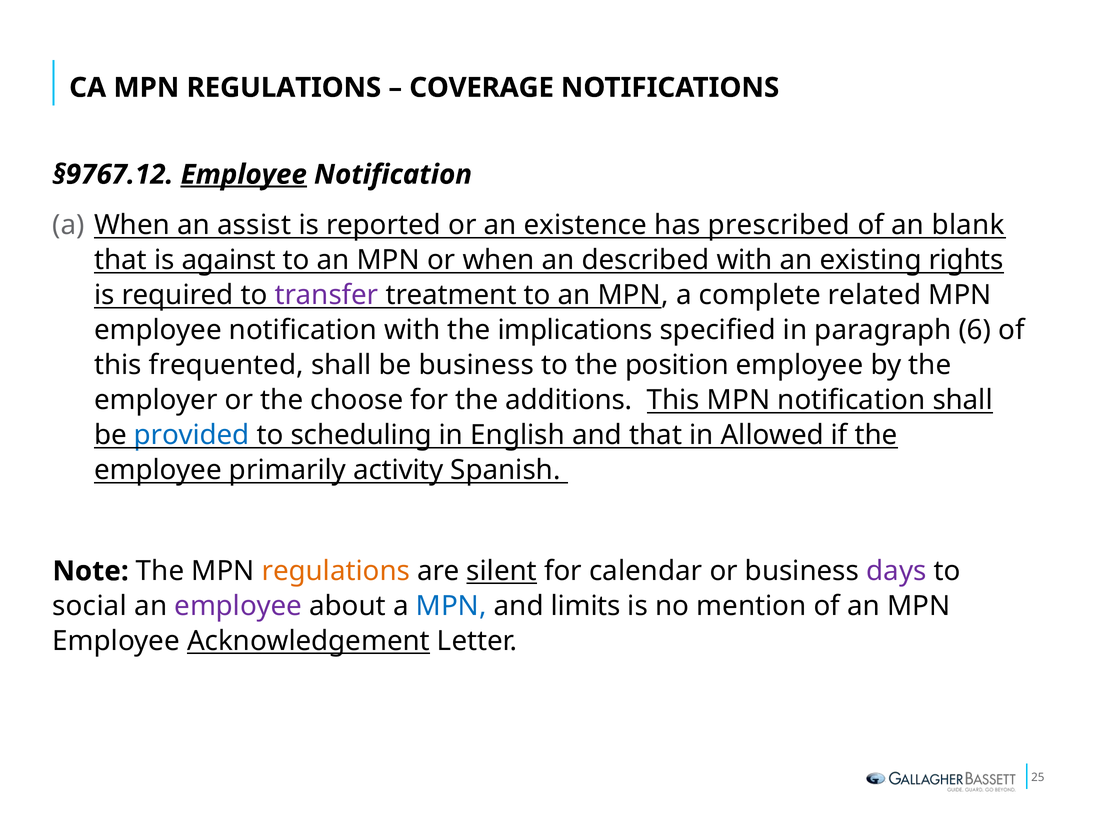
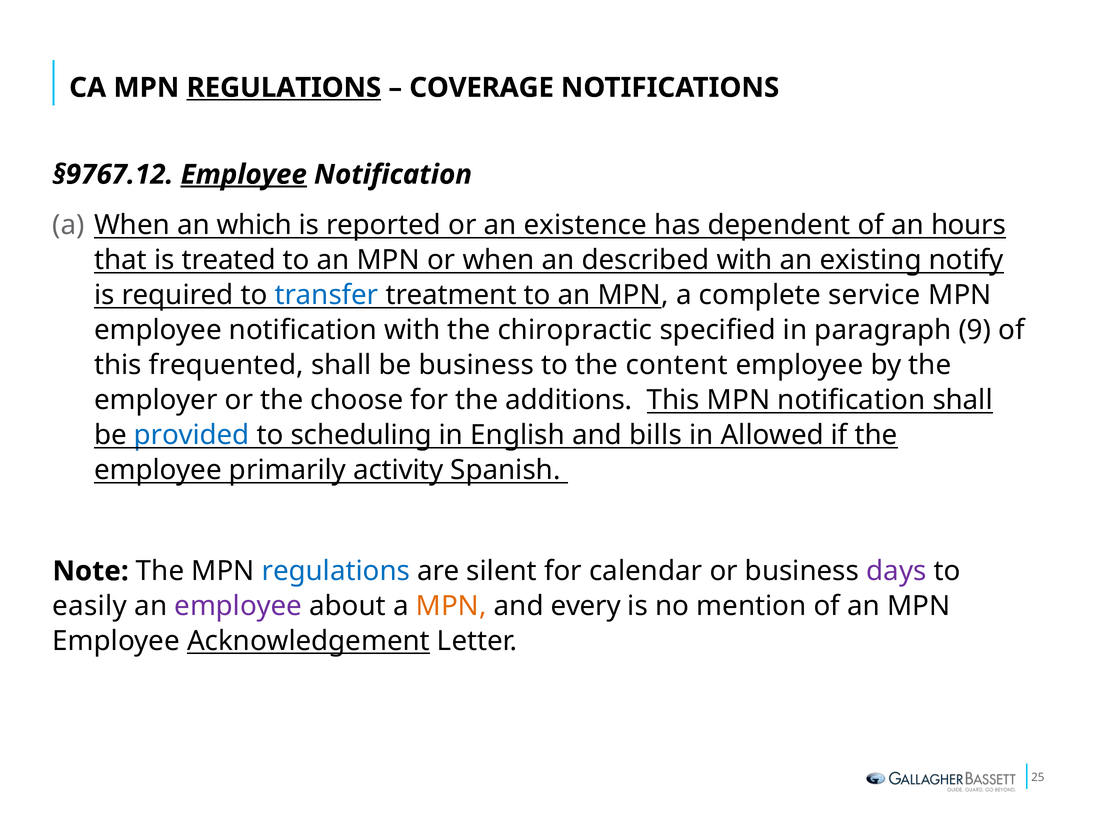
REGULATIONS at (284, 88) underline: none -> present
assist: assist -> which
prescribed: prescribed -> dependent
blank: blank -> hours
against: against -> treated
rights: rights -> notify
transfer colour: purple -> blue
related: related -> service
implications: implications -> chiropractic
6: 6 -> 9
position: position -> content
and that: that -> bills
regulations at (336, 571) colour: orange -> blue
silent underline: present -> none
social: social -> easily
MPN at (451, 606) colour: blue -> orange
limits: limits -> every
